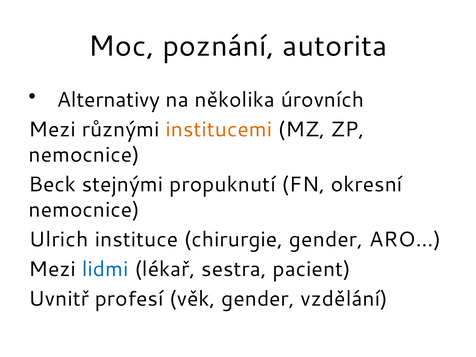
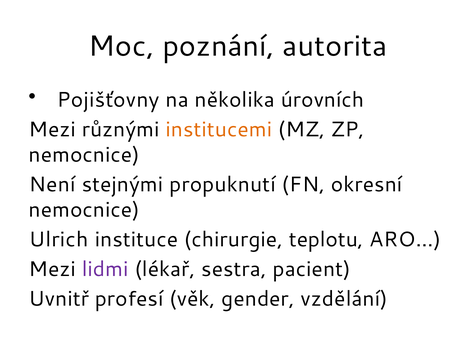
Alternativy: Alternativy -> Pojišťovny
Beck: Beck -> Není
chirurgie gender: gender -> teplotu
lidmi colour: blue -> purple
